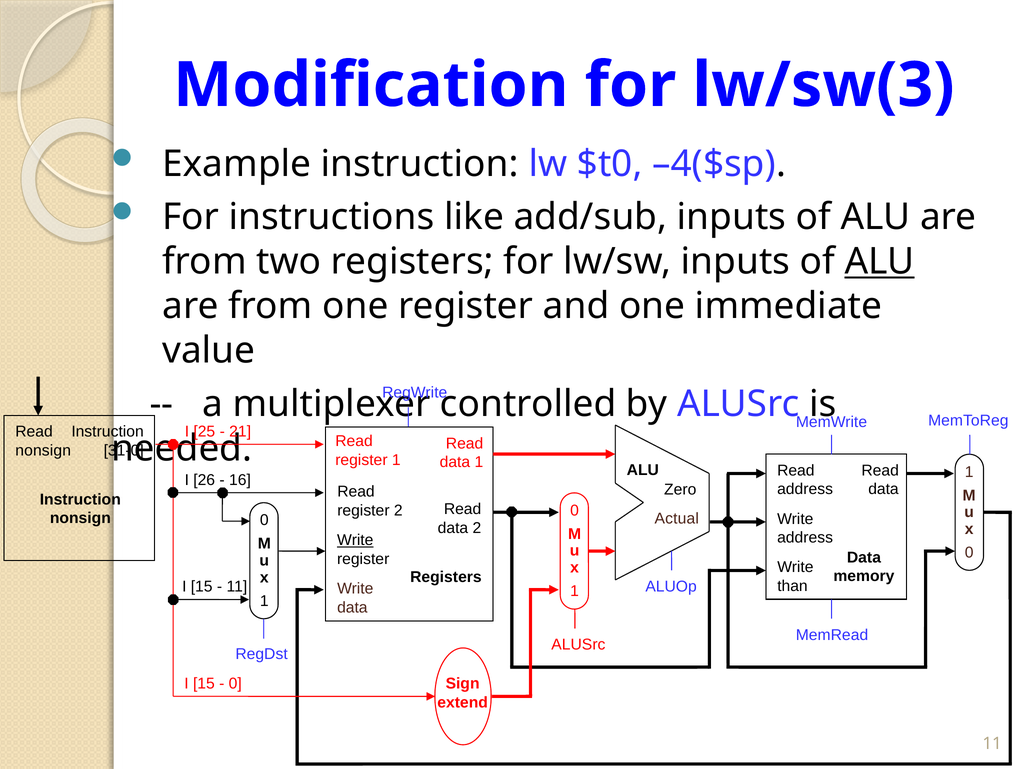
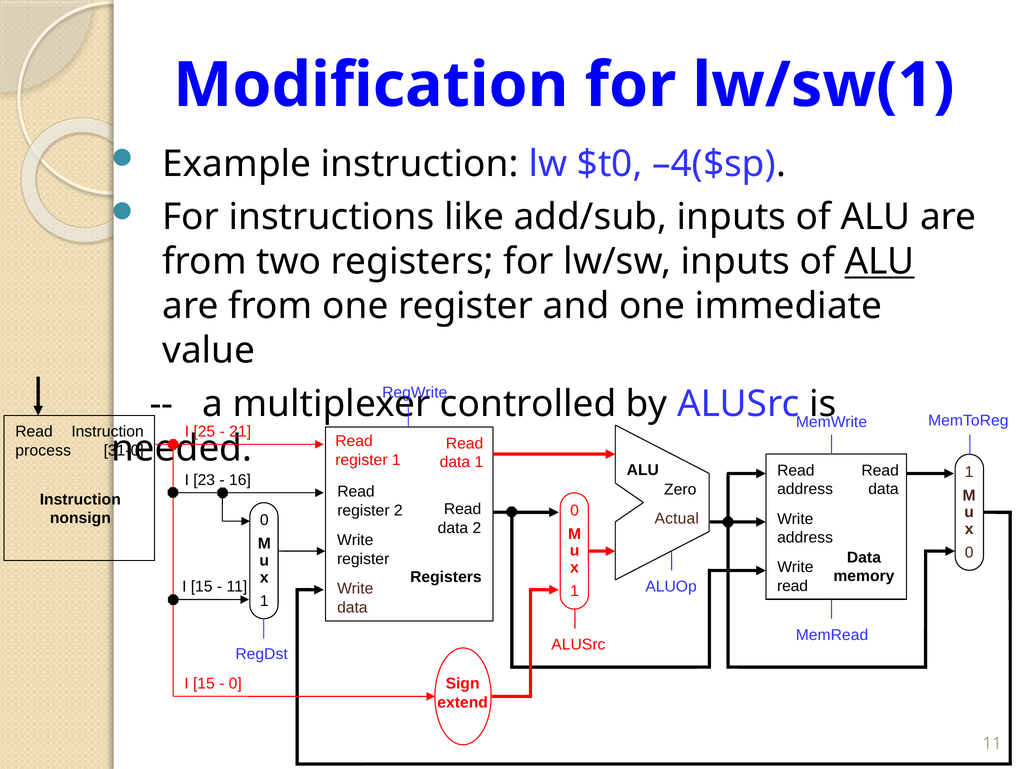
lw/sw(3: lw/sw(3 -> lw/sw(1
nonsign at (43, 451): nonsign -> process
26: 26 -> 23
Write at (355, 541) underline: present -> none
than at (792, 586): than -> read
